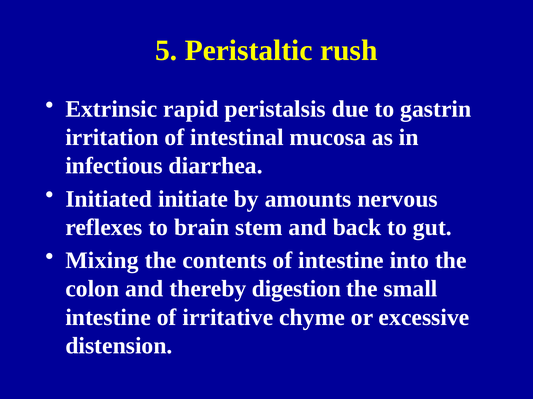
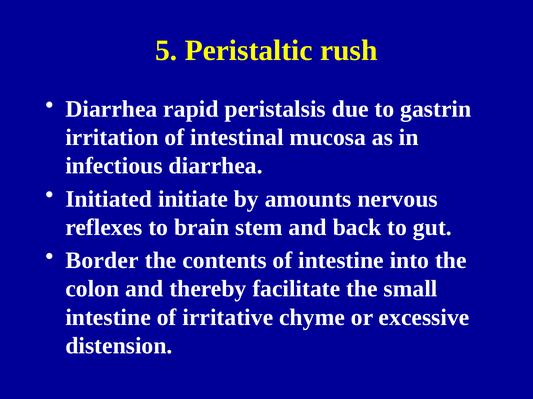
Extrinsic at (111, 109): Extrinsic -> Diarrhea
Mixing: Mixing -> Border
digestion: digestion -> facilitate
